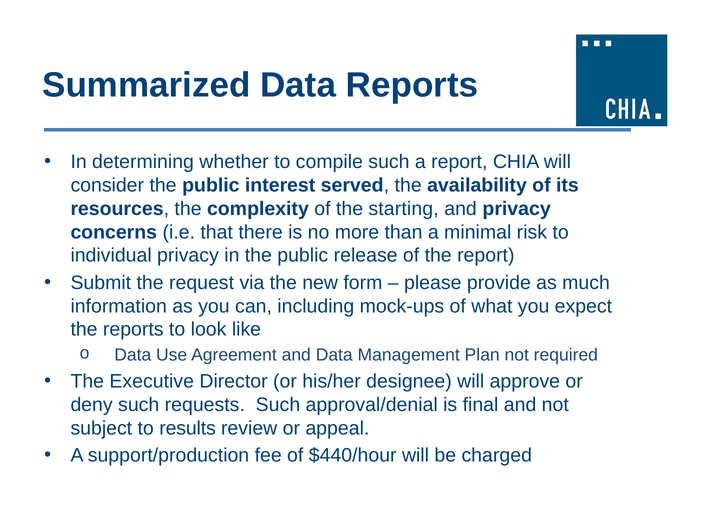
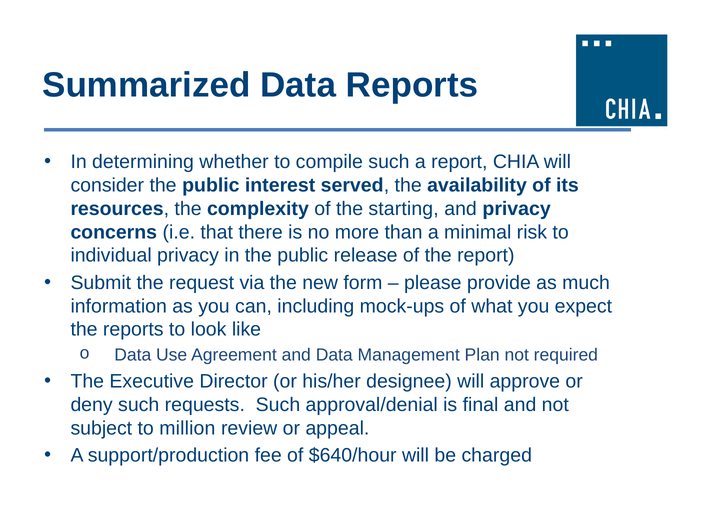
results: results -> million
$440/hour: $440/hour -> $640/hour
